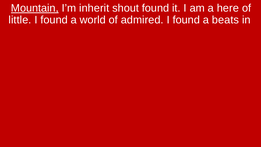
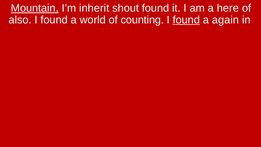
little: little -> also
admired: admired -> counting
found at (186, 20) underline: none -> present
beats: beats -> again
